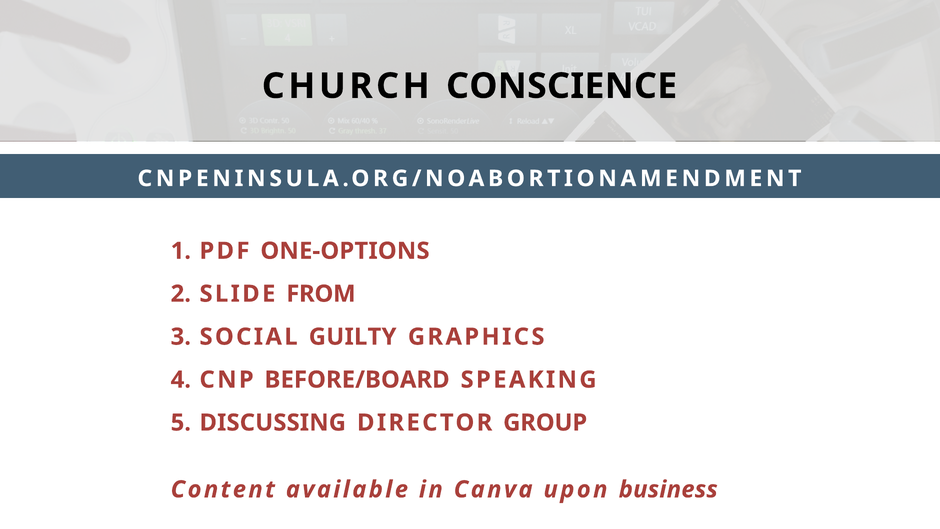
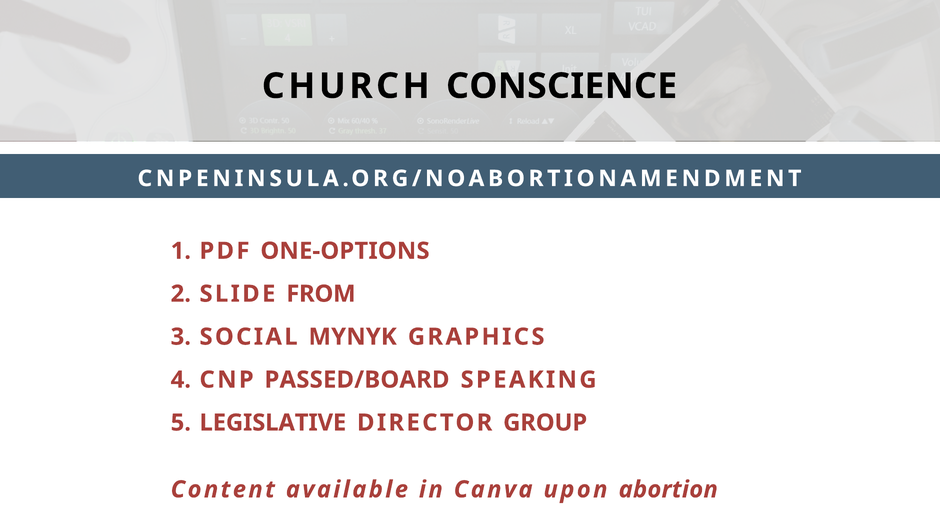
GUILTY: GUILTY -> MYNYK
BEFORE/BOARD: BEFORE/BOARD -> PASSED/BOARD
DISCUSSING: DISCUSSING -> LEGISLATIVE
business: business -> abortion
